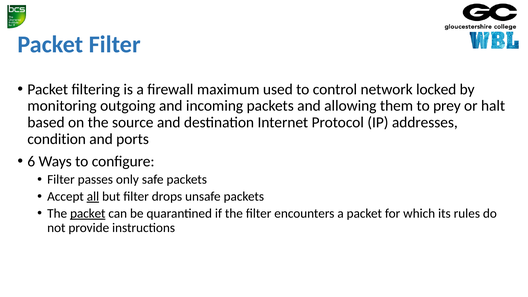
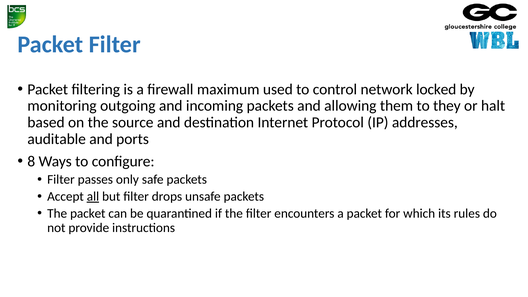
prey: prey -> they
condition: condition -> auditable
6: 6 -> 8
packet at (88, 214) underline: present -> none
